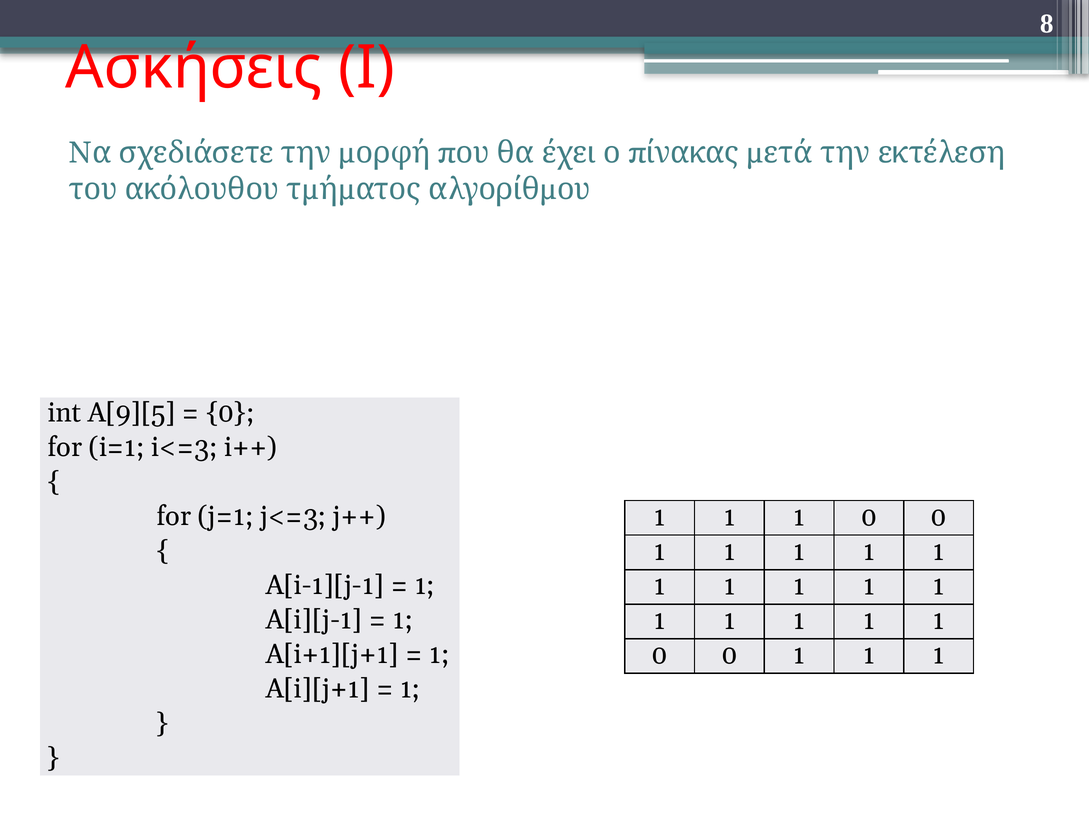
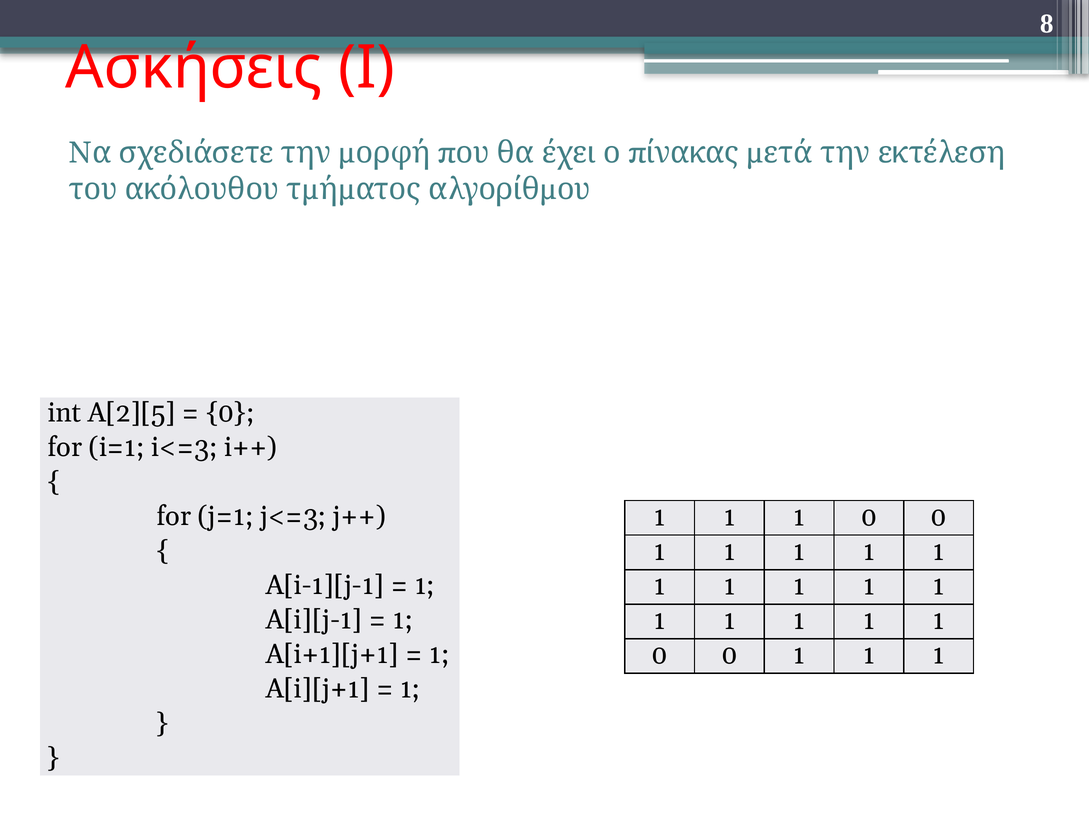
A[9][5: A[9][5 -> A[2][5
